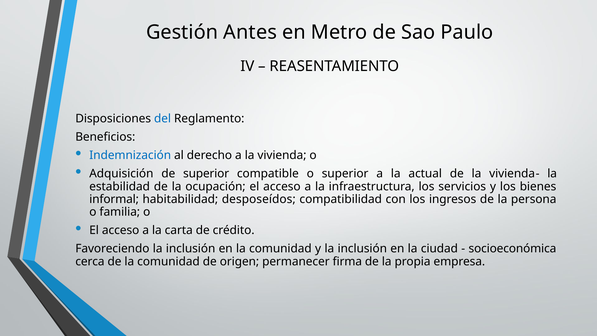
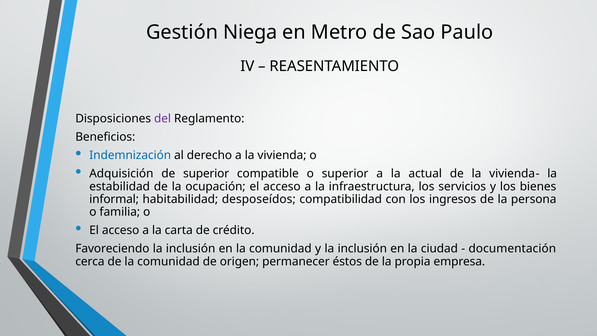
Antes: Antes -> Niega
del colour: blue -> purple
socioeconómica: socioeconómica -> documentación
firma: firma -> éstos
